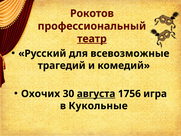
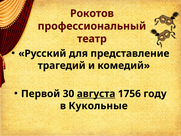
театр underline: present -> none
всевозможные: всевозможные -> представление
Охочих: Охочих -> Первой
игра: игра -> году
